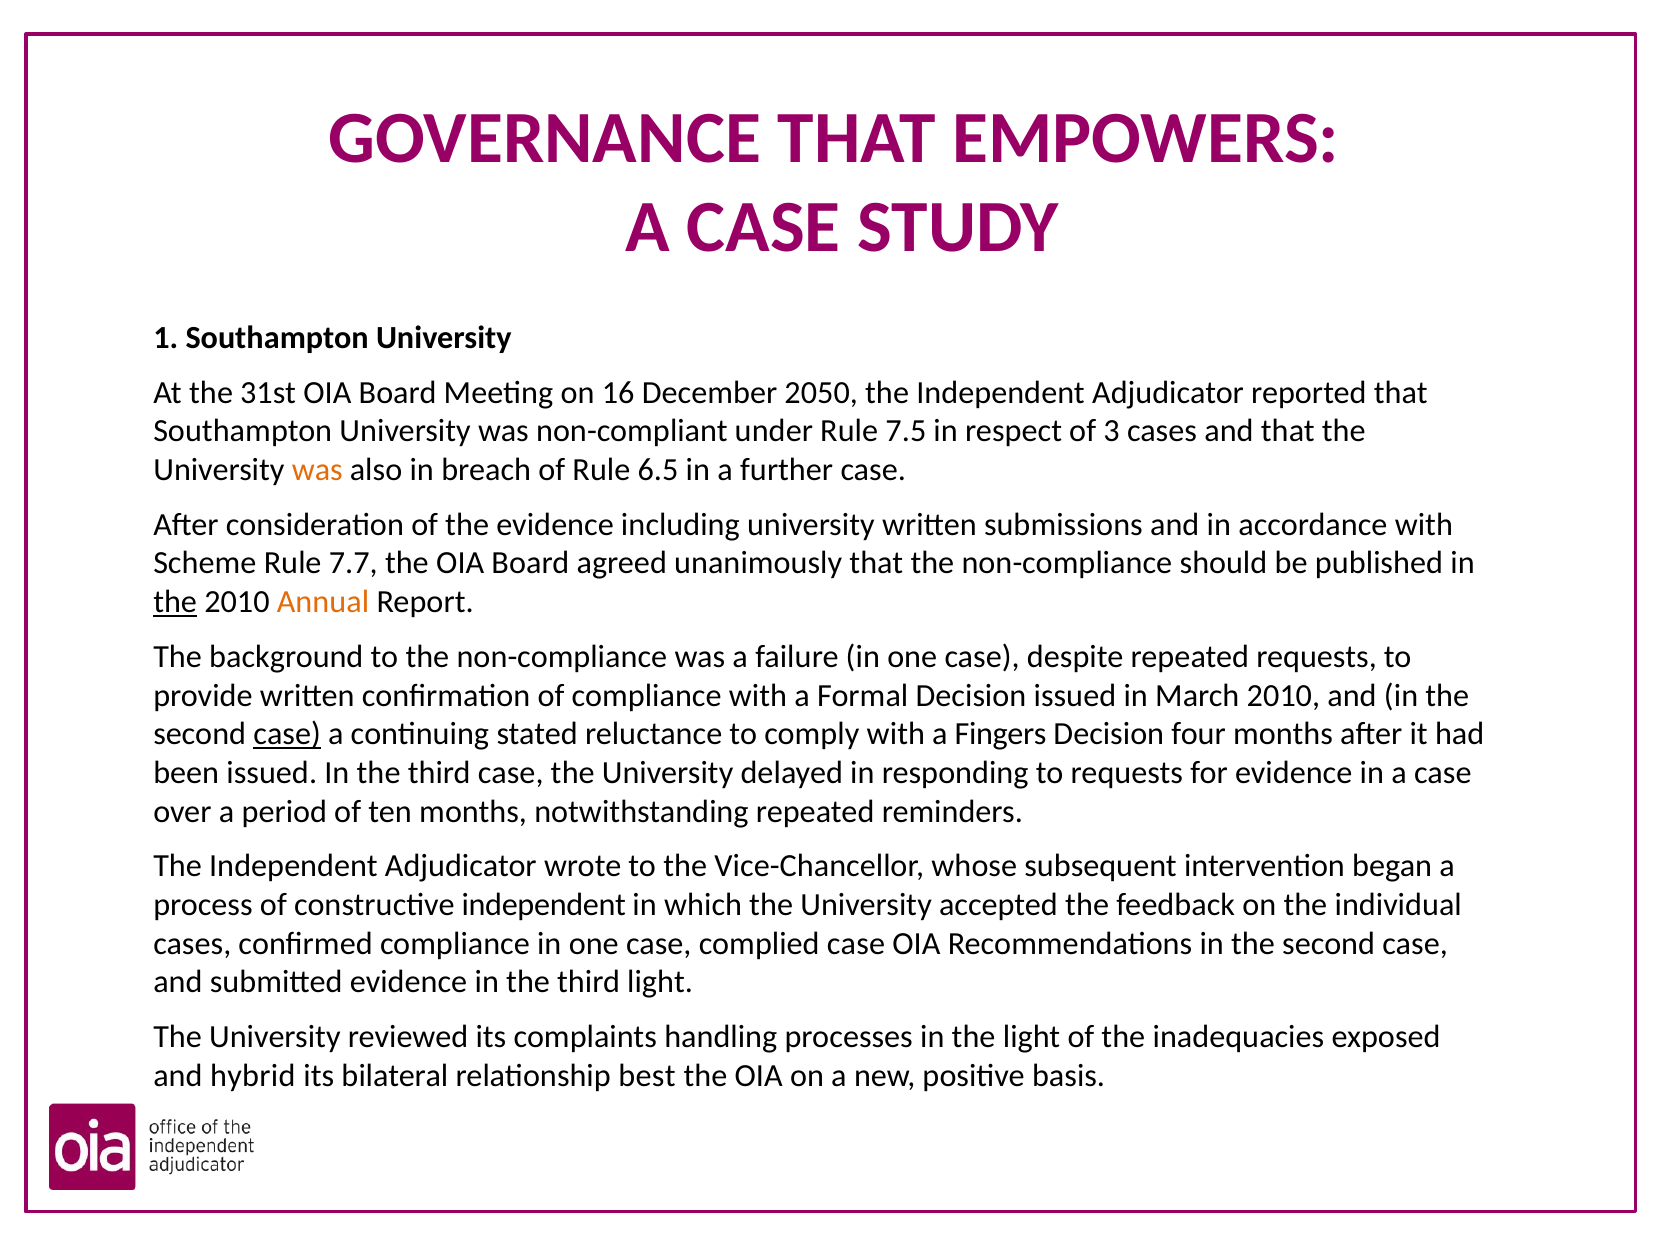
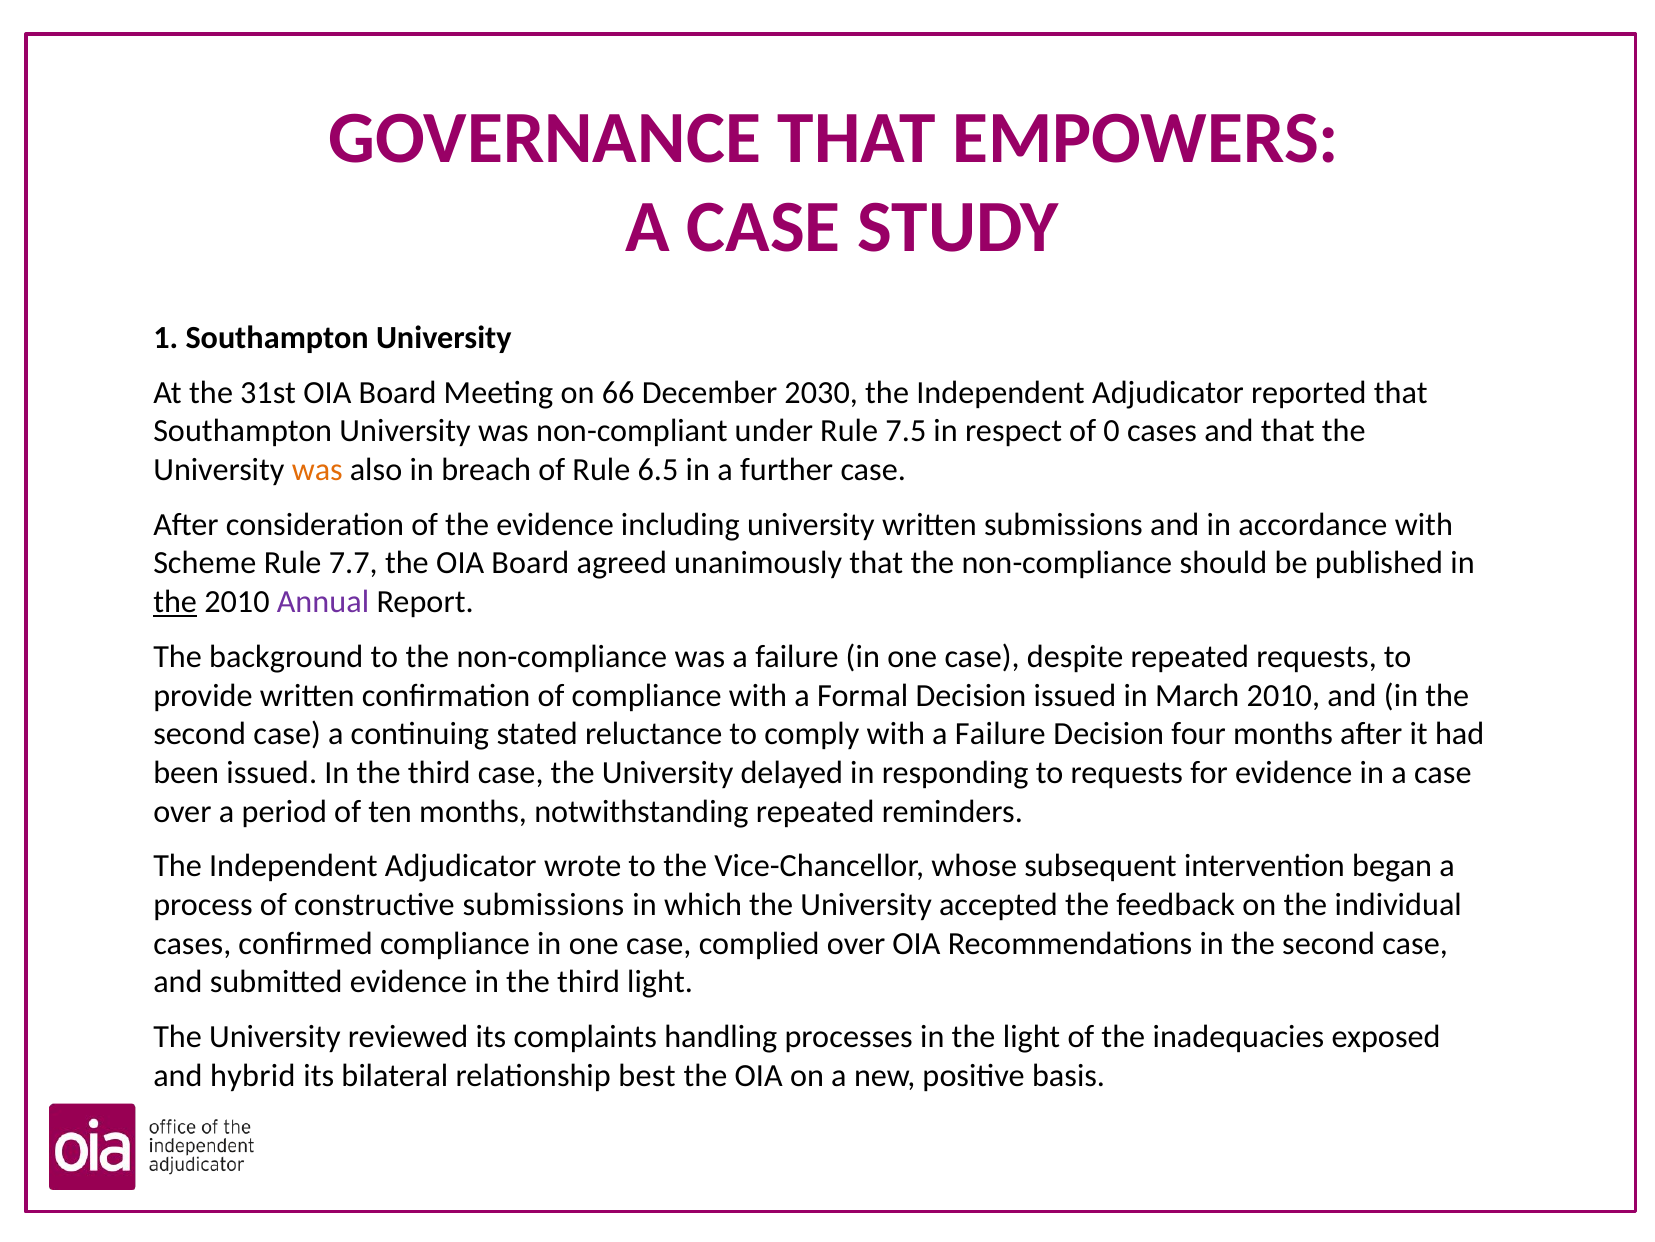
16: 16 -> 66
2050: 2050 -> 2030
3: 3 -> 0
Annual colour: orange -> purple
case at (287, 734) underline: present -> none
with a Fingers: Fingers -> Failure
constructive independent: independent -> submissions
complied case: case -> over
